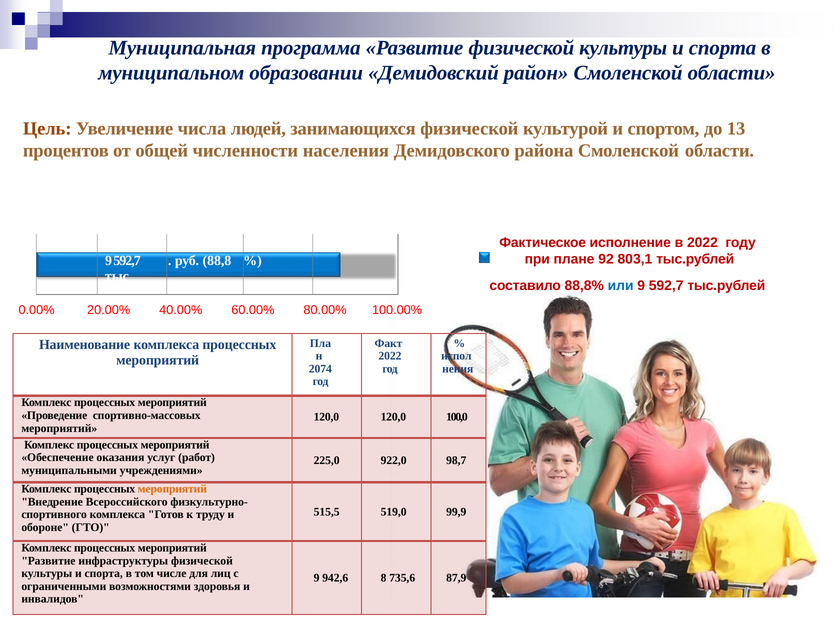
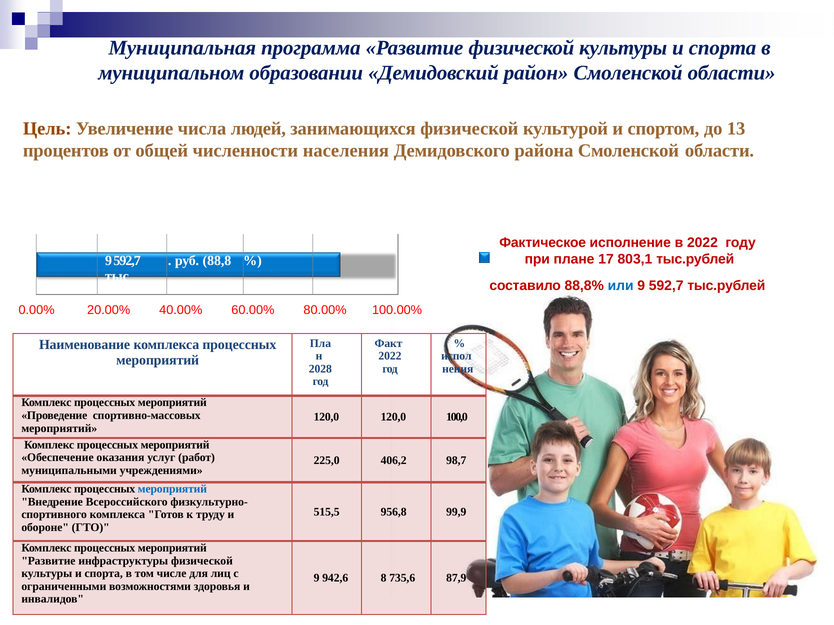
92: 92 -> 17
2074: 2074 -> 2028
922,0: 922,0 -> 406,2
мероприятий at (172, 489) colour: orange -> blue
519,0: 519,0 -> 956,8
